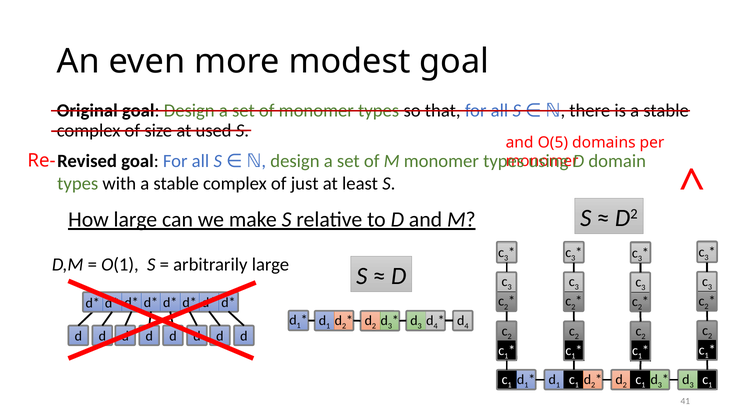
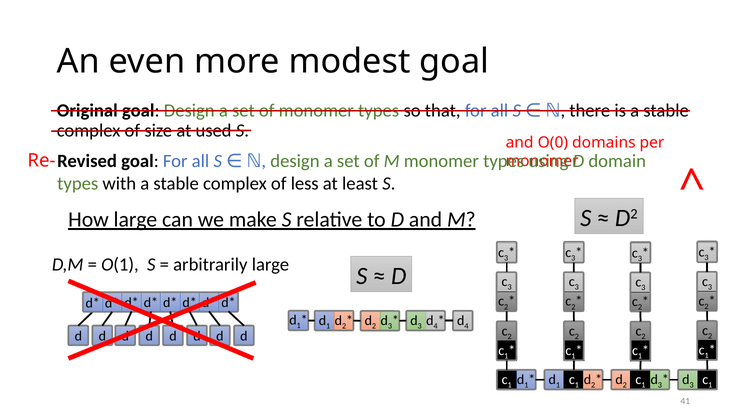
O(5: O(5 -> O(0
just: just -> less
